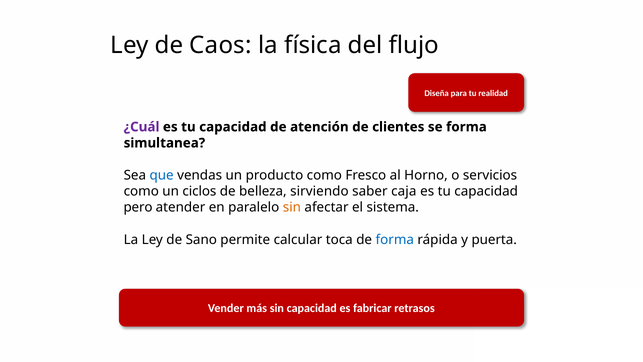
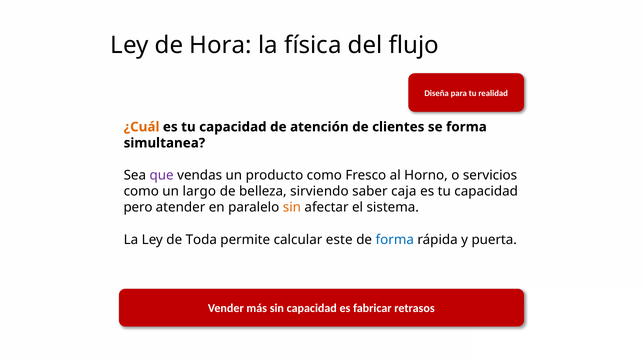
Caos: Caos -> Hora
¿Cuál colour: purple -> orange
que colour: blue -> purple
ciclos: ciclos -> largo
Sano: Sano -> Toda
toca: toca -> este
